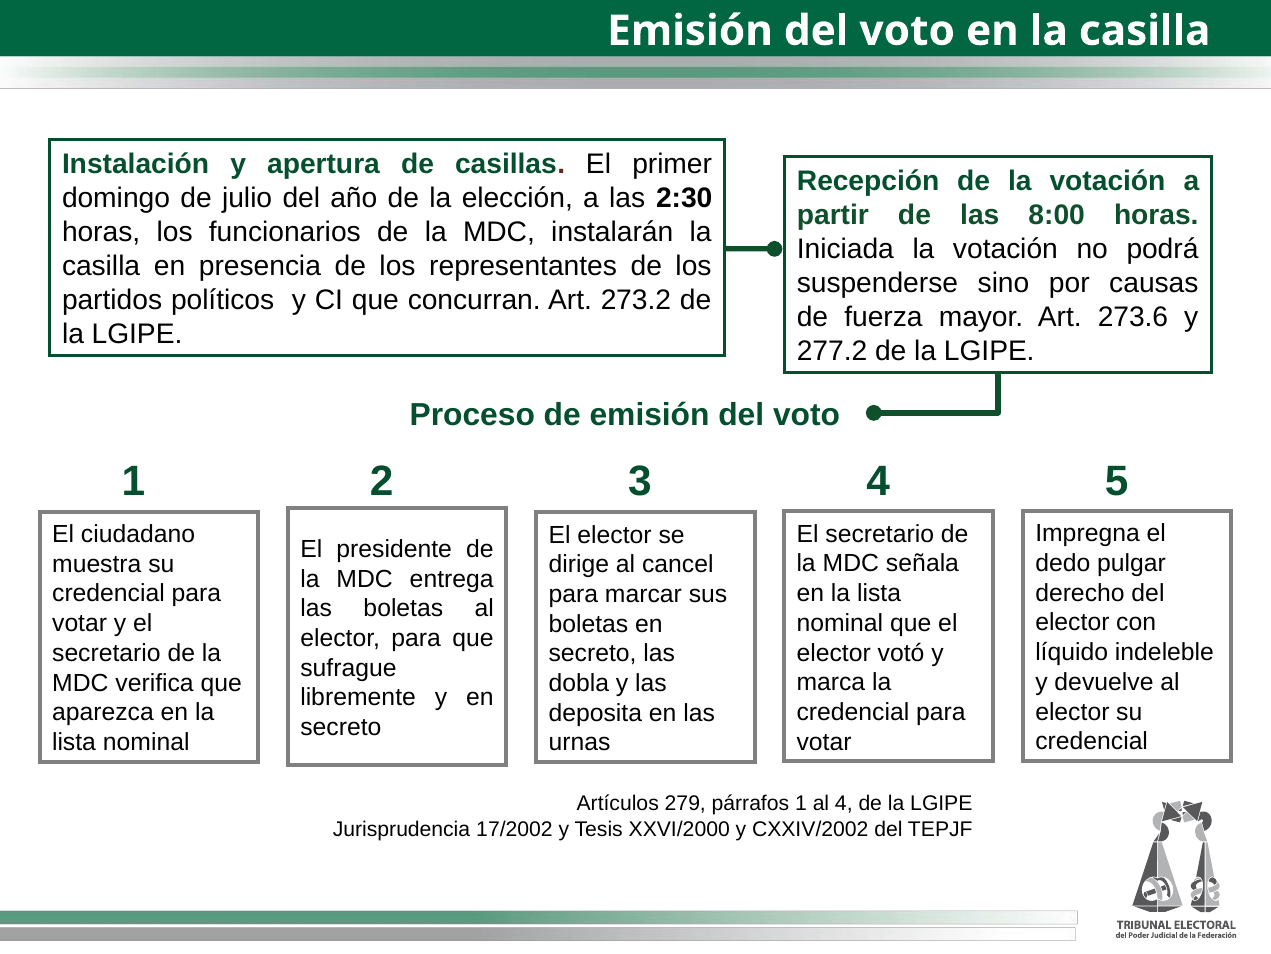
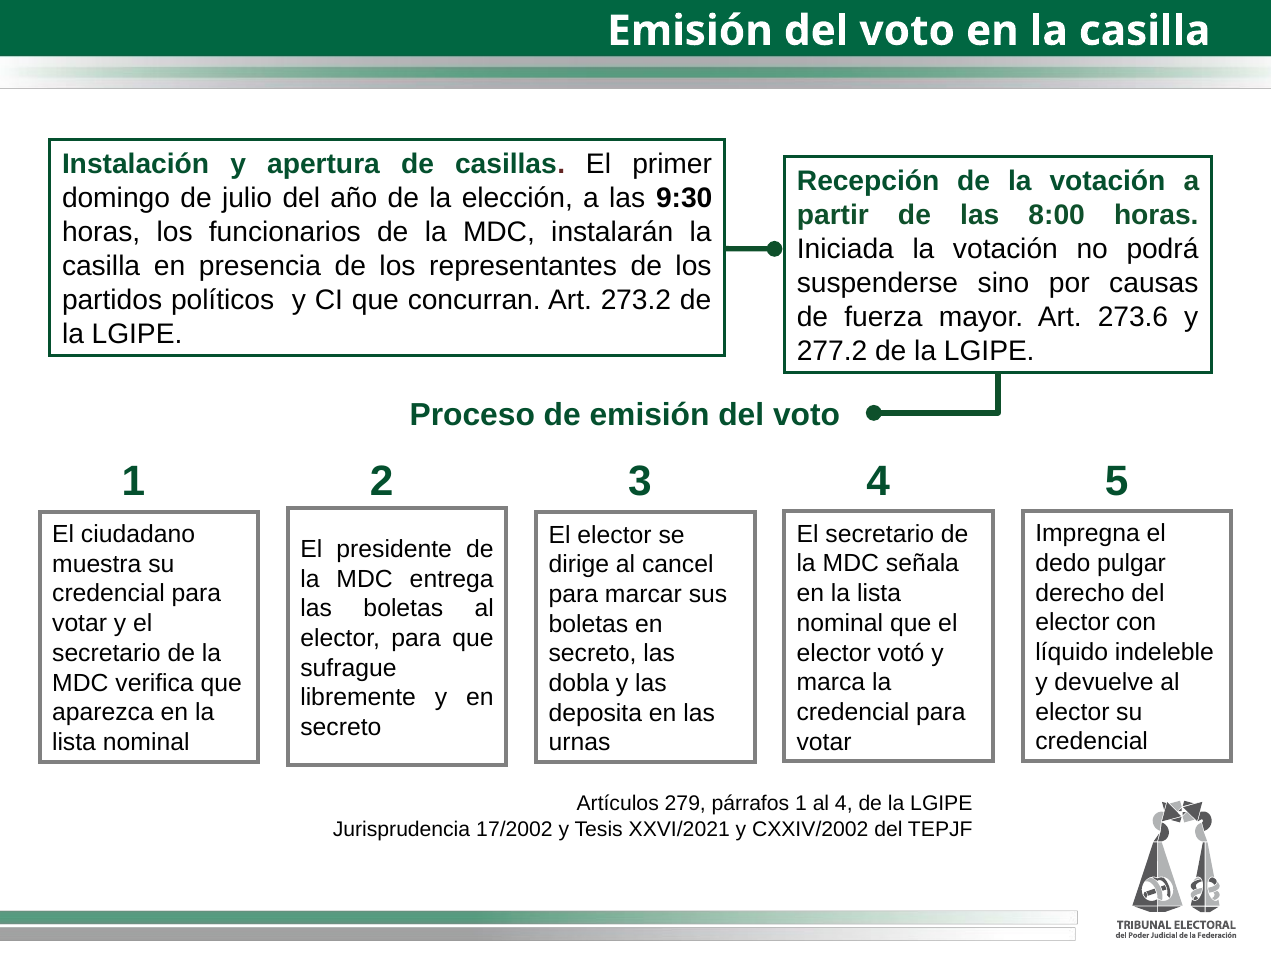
2:30: 2:30 -> 9:30
XXVI/2000: XXVI/2000 -> XXVI/2021
